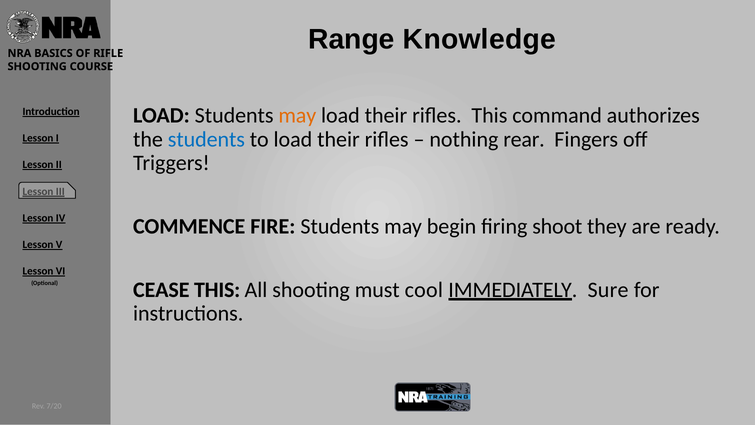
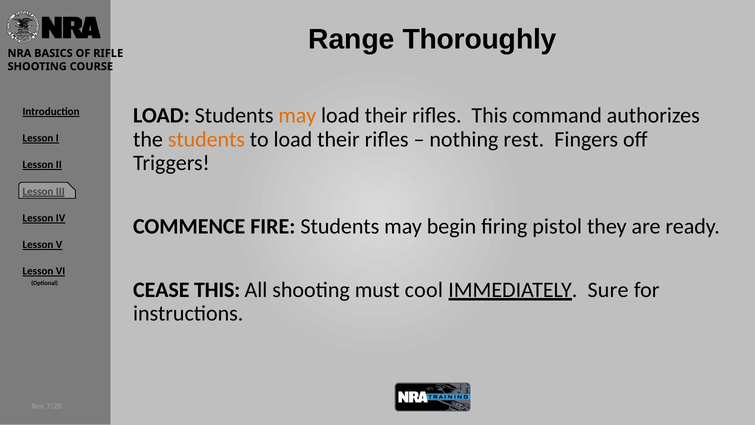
Knowledge: Knowledge -> Thoroughly
students at (206, 139) colour: blue -> orange
rear: rear -> rest
shoot: shoot -> pistol
